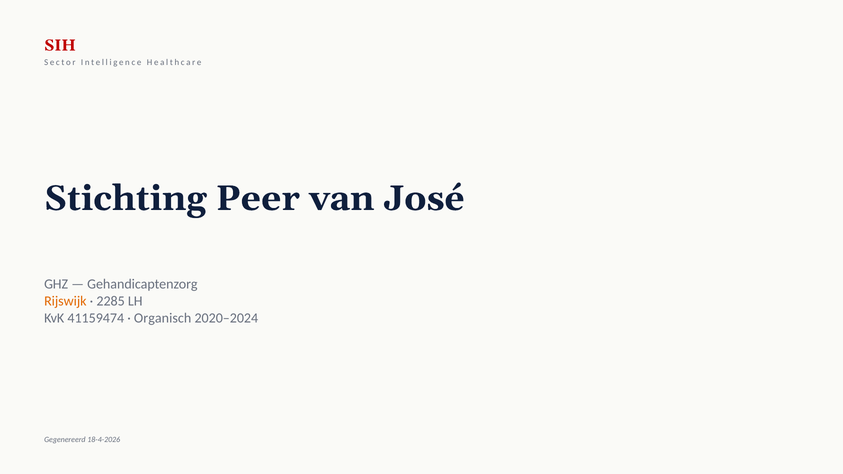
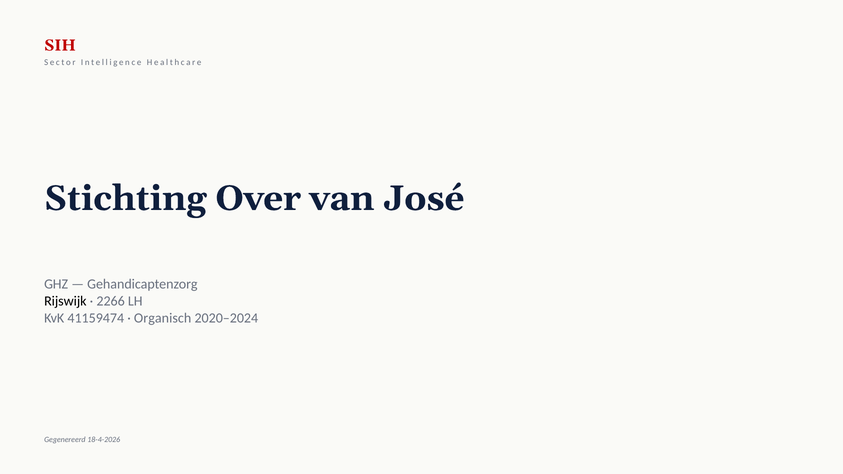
Peer: Peer -> Over
Rijswijk colour: orange -> black
2285: 2285 -> 2266
